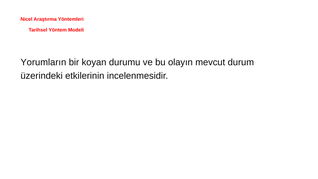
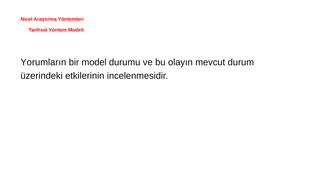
koyan: koyan -> model
